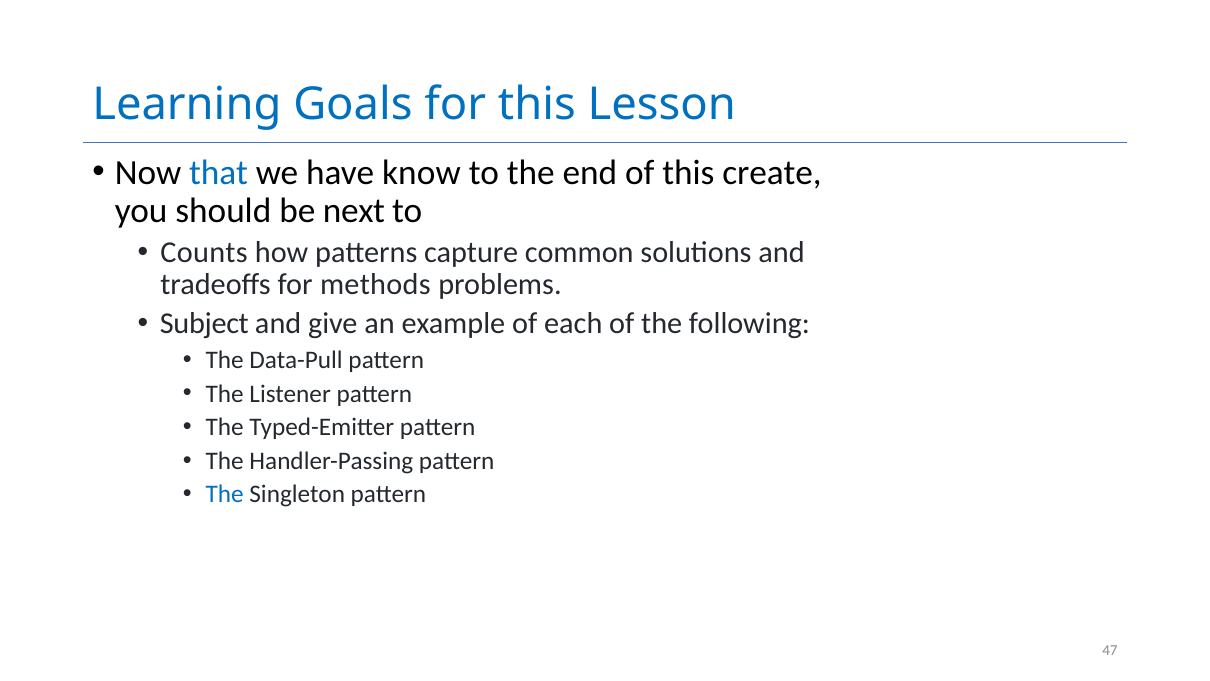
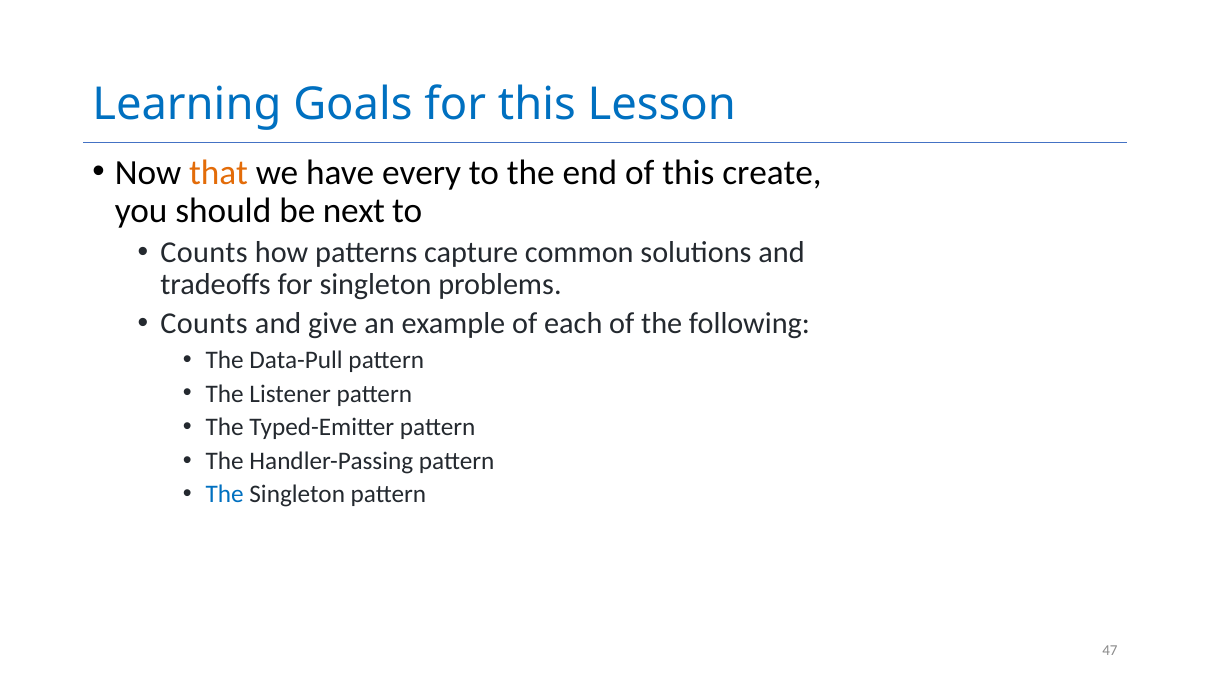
that colour: blue -> orange
know: know -> every
for methods: methods -> singleton
Subject at (204, 324): Subject -> Counts
